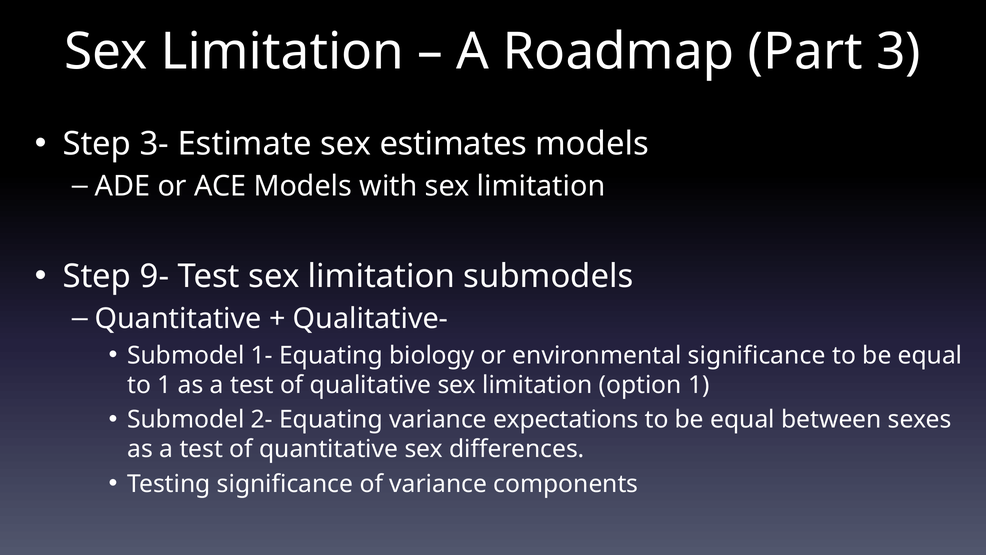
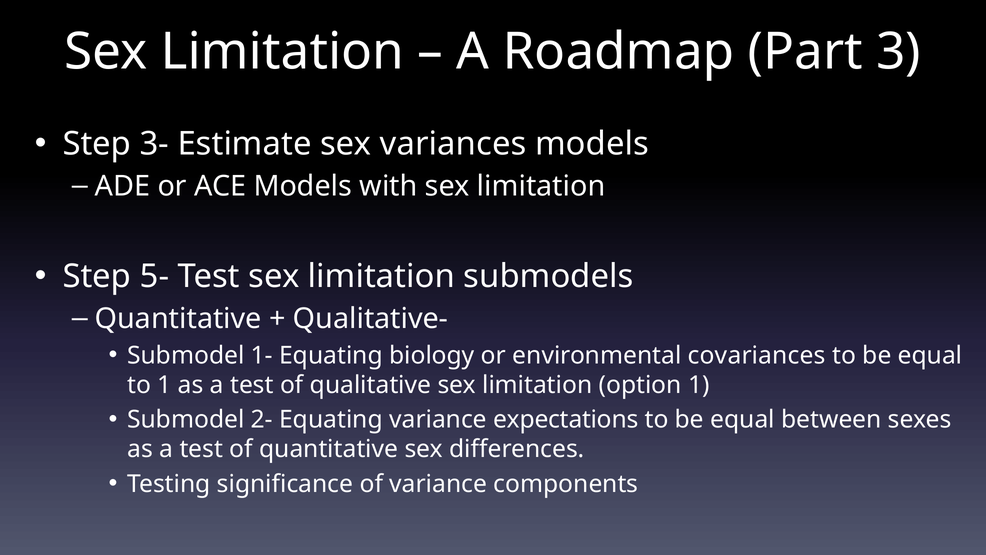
estimates: estimates -> variances
9-: 9- -> 5-
environmental significance: significance -> covariances
